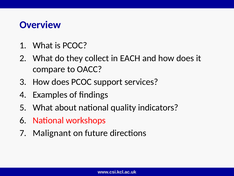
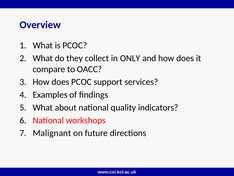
EACH: EACH -> ONLY
